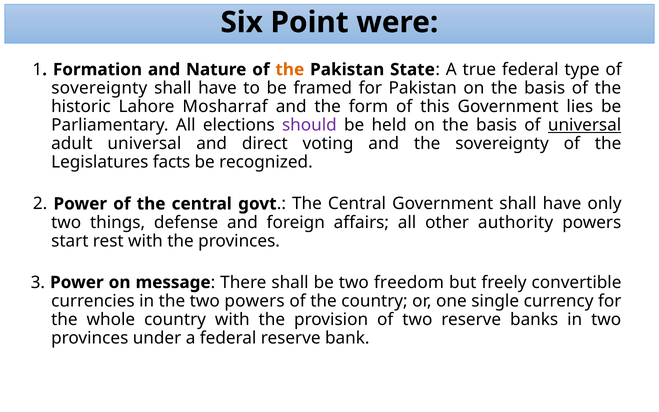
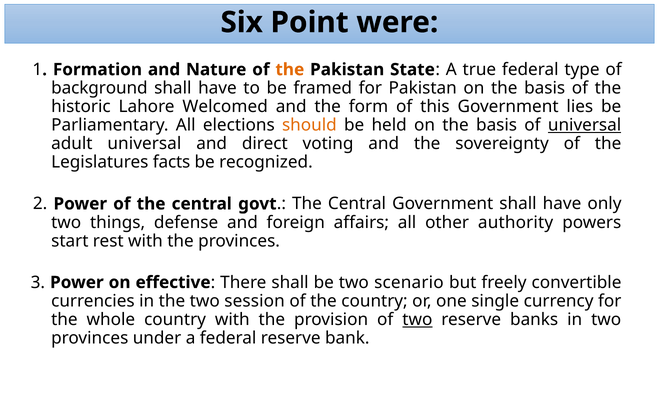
sovereignty at (99, 88): sovereignty -> background
Mosharraf: Mosharraf -> Welcomed
should colour: purple -> orange
message: message -> effective
freedom: freedom -> scenario
two powers: powers -> session
two at (417, 319) underline: none -> present
